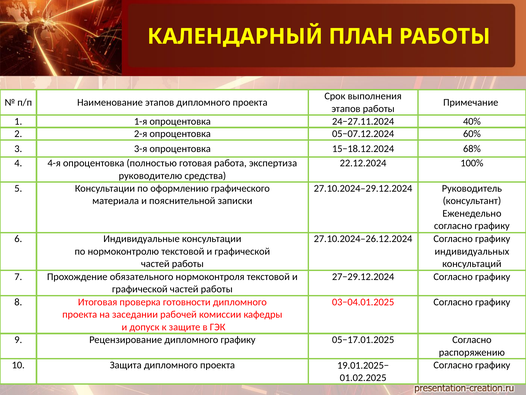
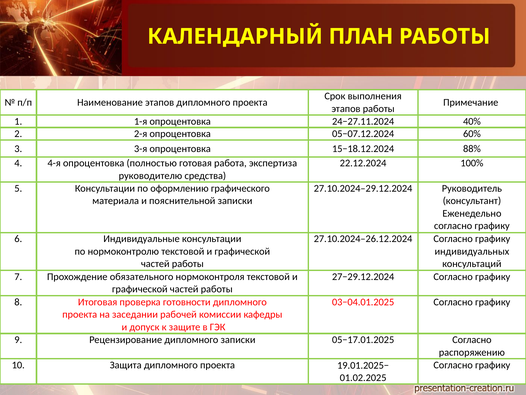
68%: 68% -> 88%
дипломного графику: графику -> записки
